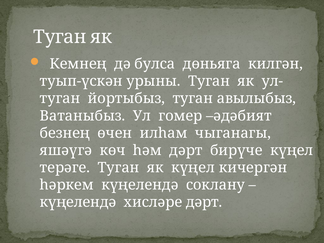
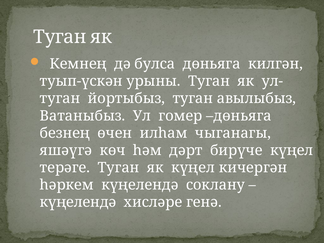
гомер әдәбият: әдәбият -> дөньяга
хисләре дәрт: дәрт -> генә
